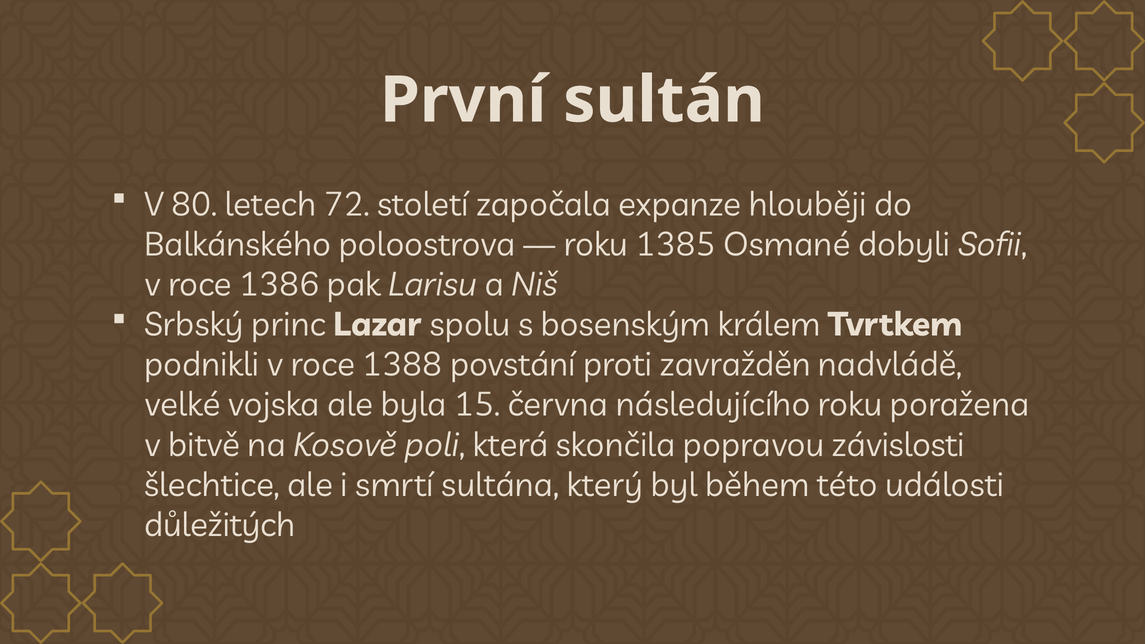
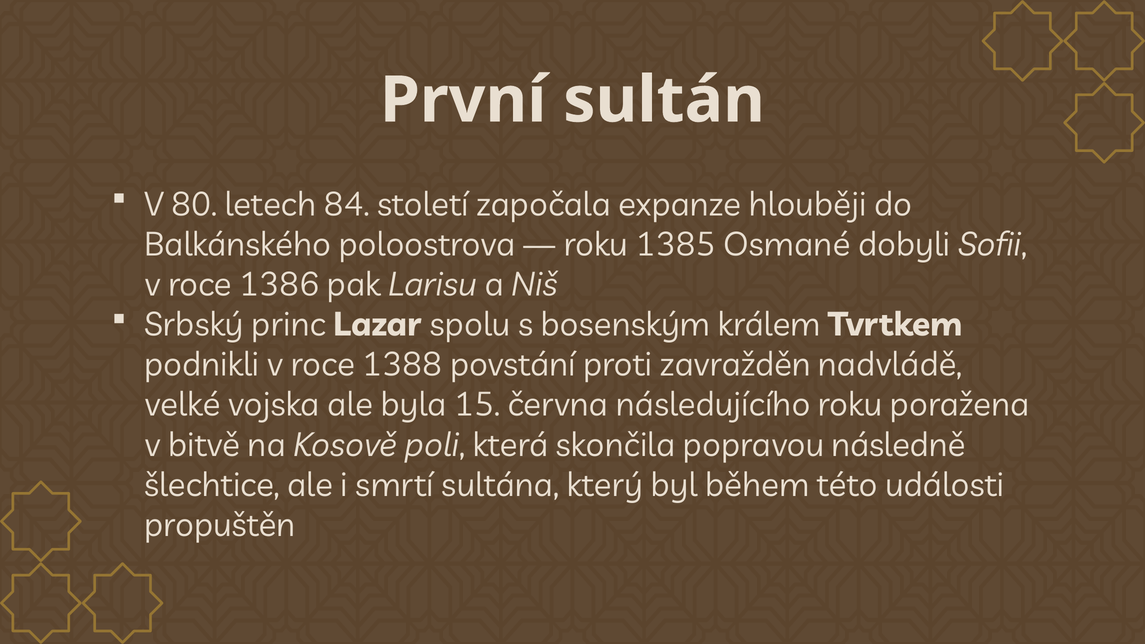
72: 72 -> 84
závislosti: závislosti -> následně
důležitých: důležitých -> propuštěn
